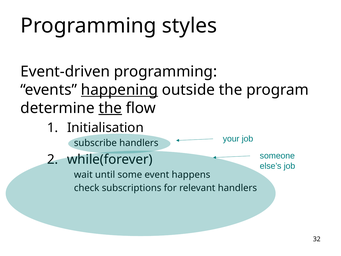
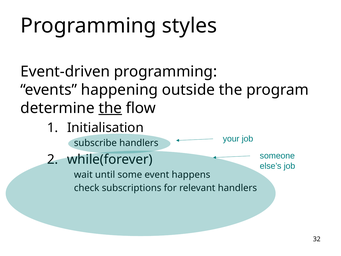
happening underline: present -> none
